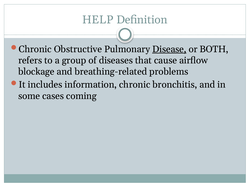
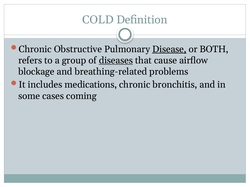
HELP: HELP -> COLD
diseases underline: none -> present
information: information -> medications
